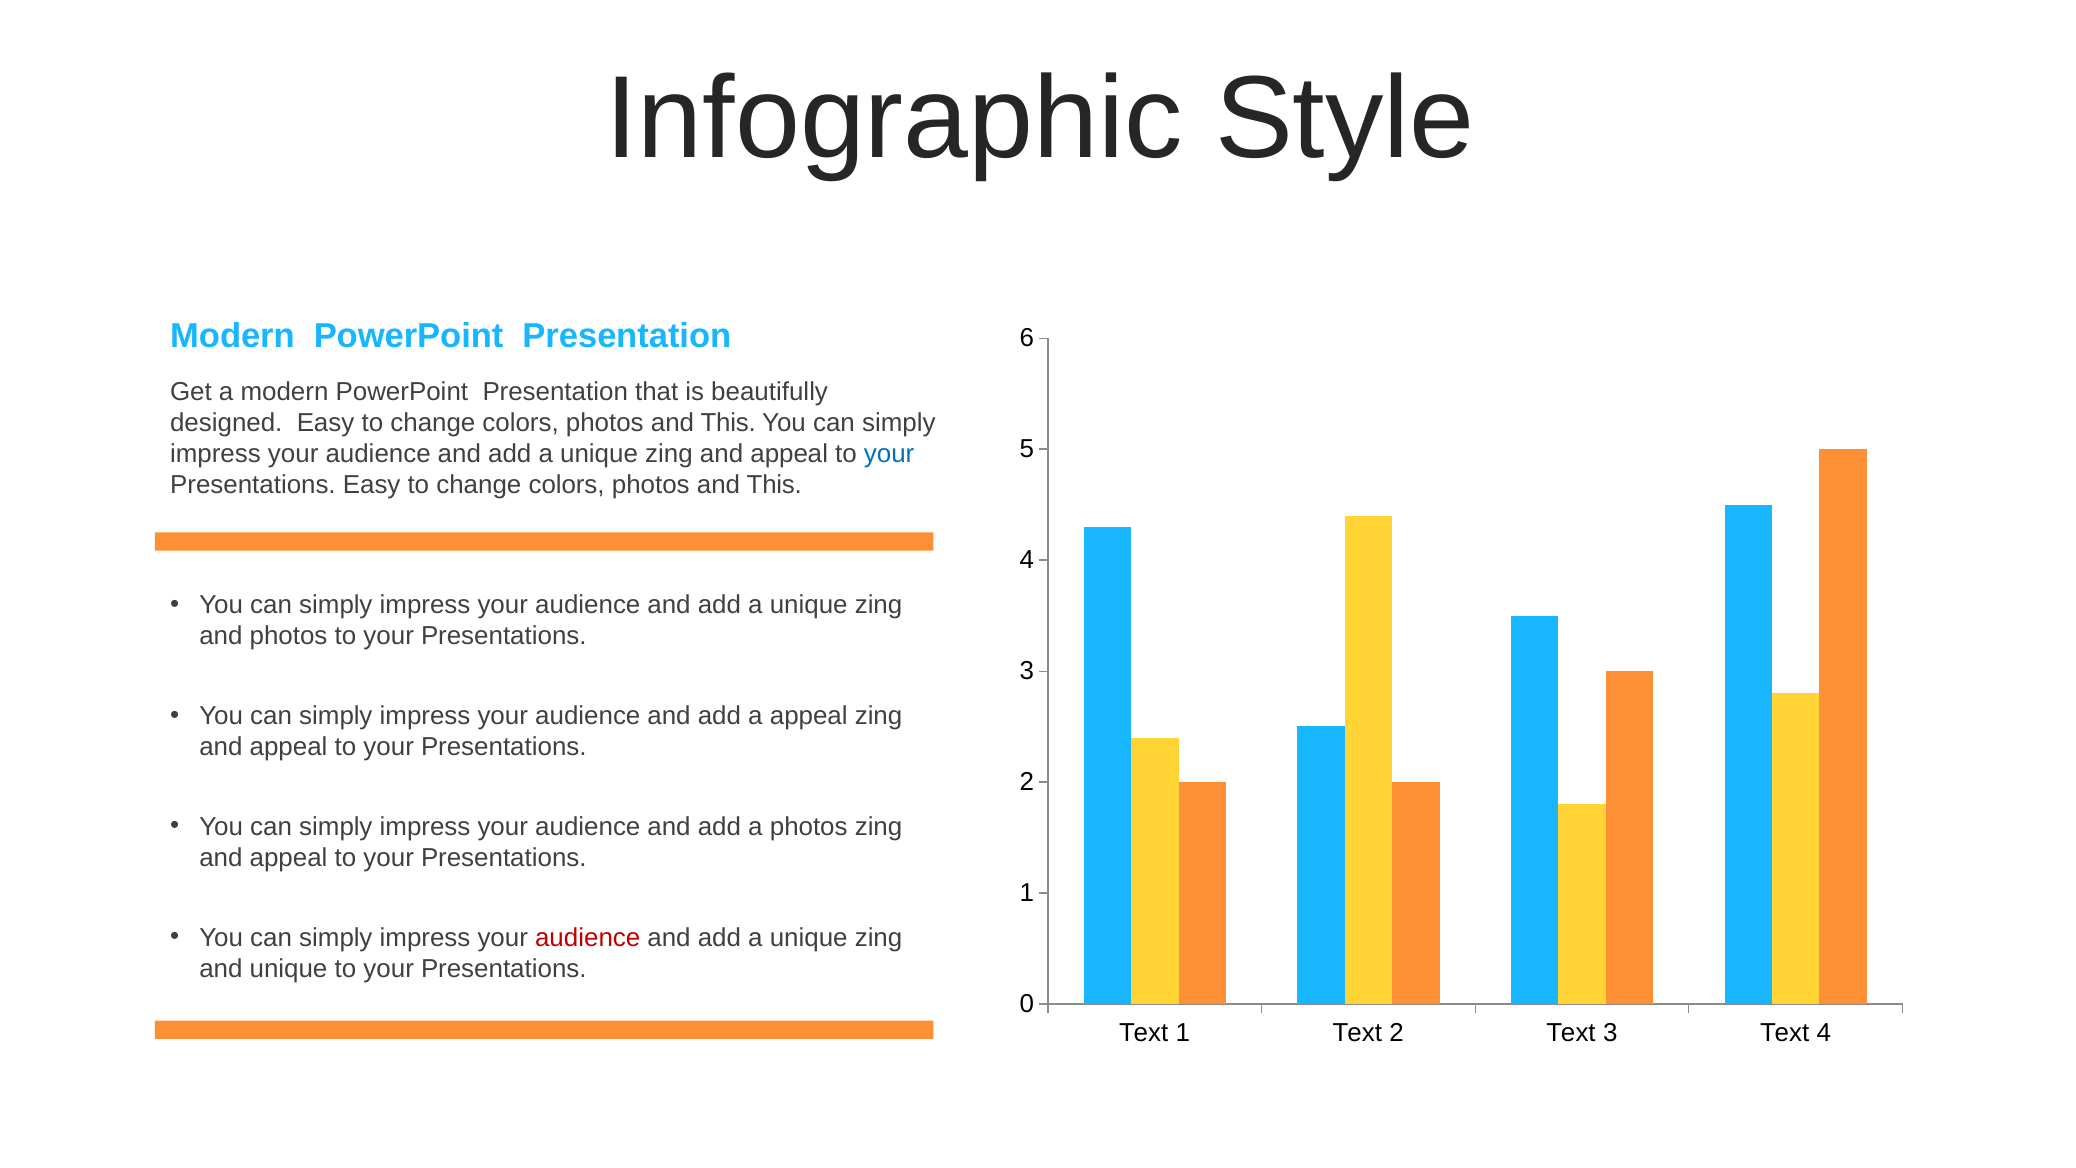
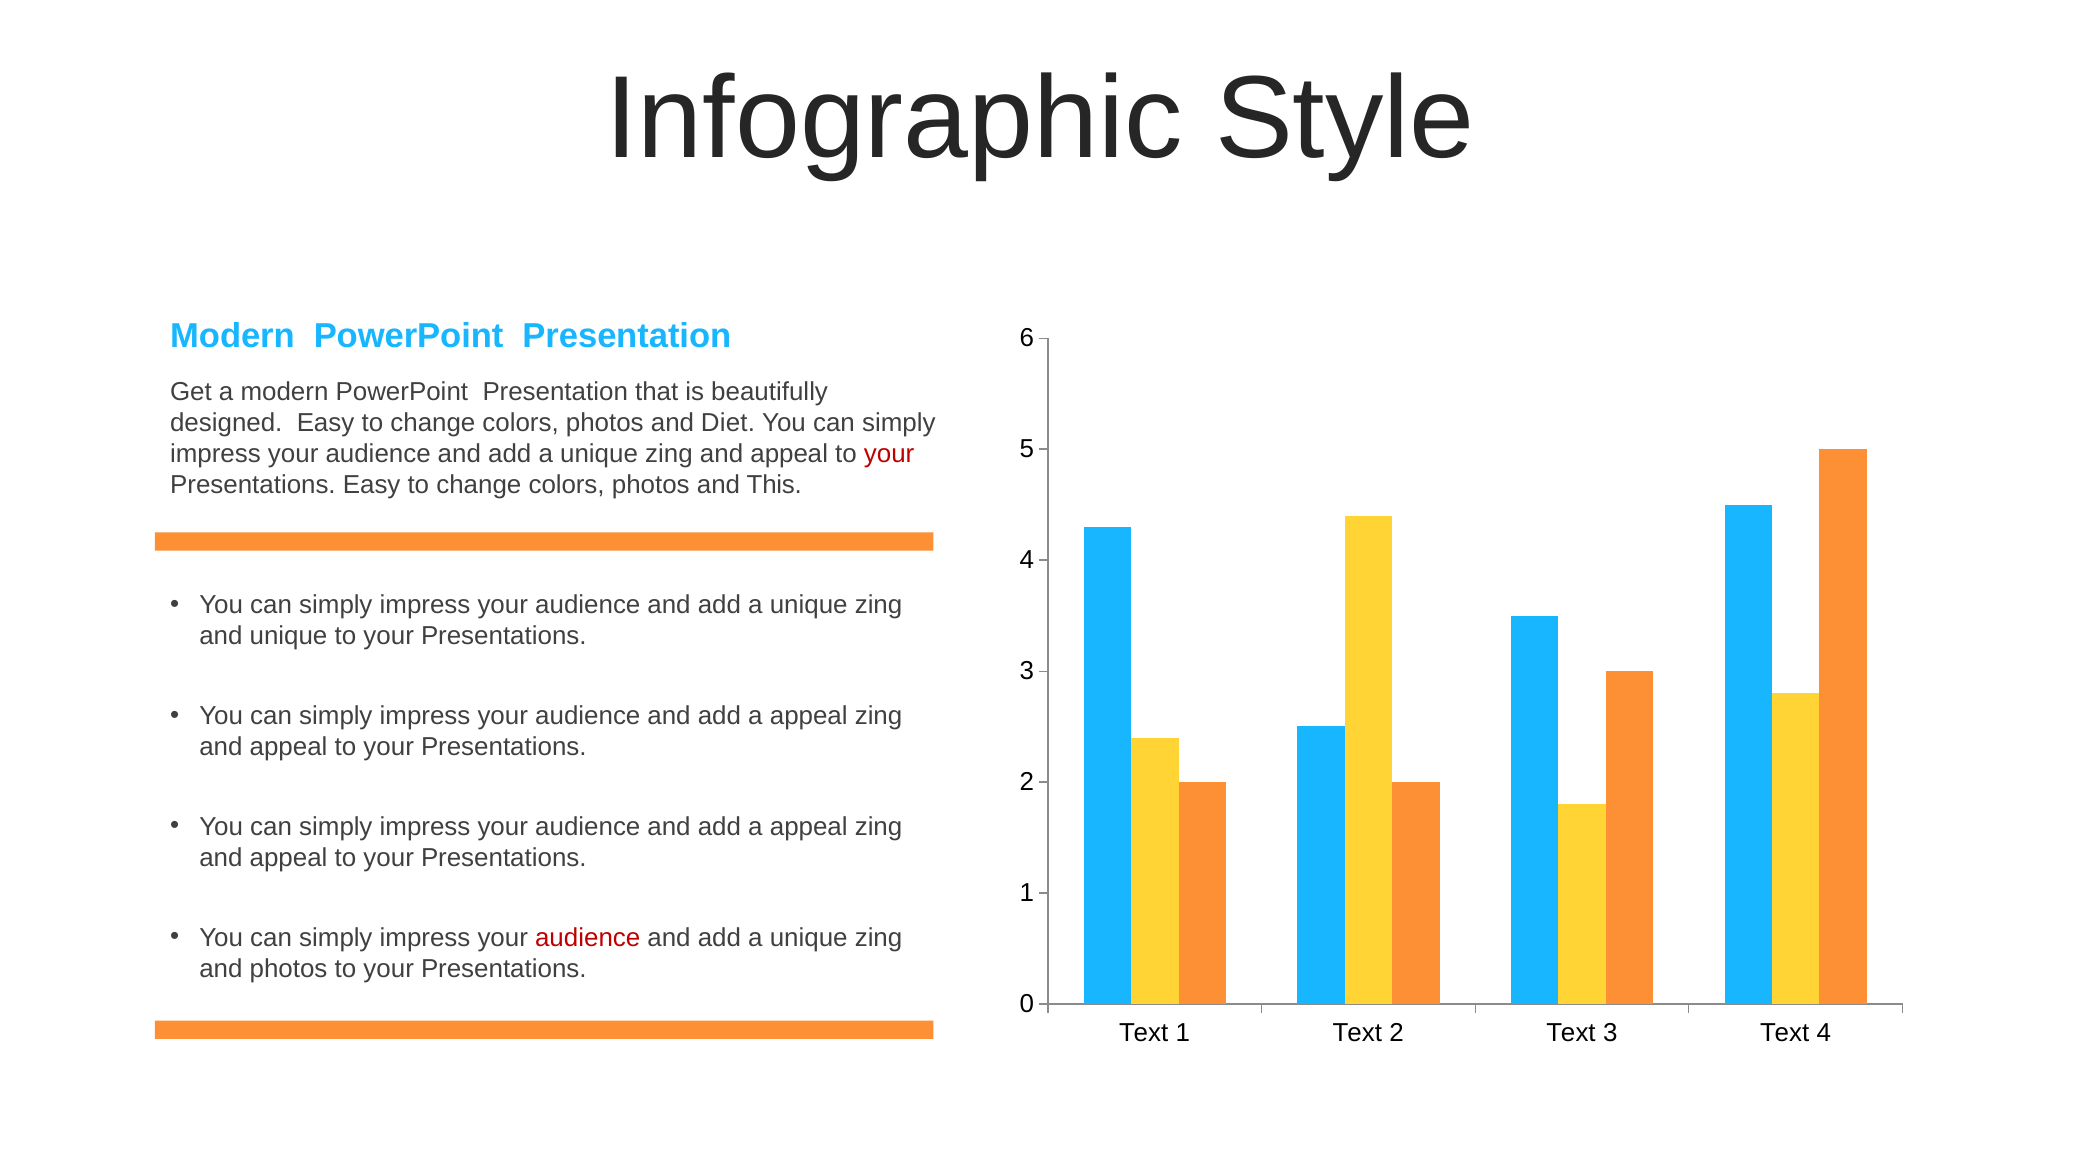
This at (728, 423): This -> Diet
your at (889, 454) colour: blue -> red
and photos: photos -> unique
photos at (809, 827): photos -> appeal
and unique: unique -> photos
